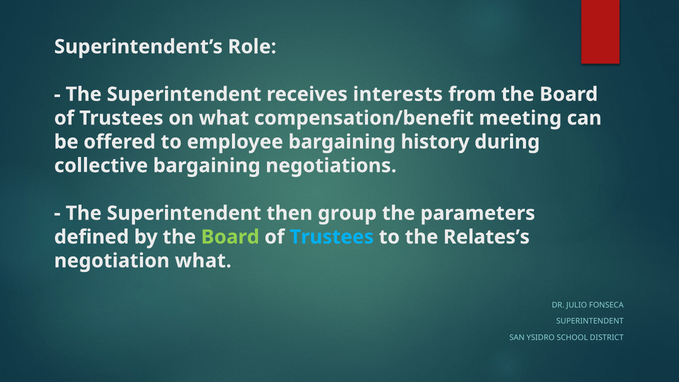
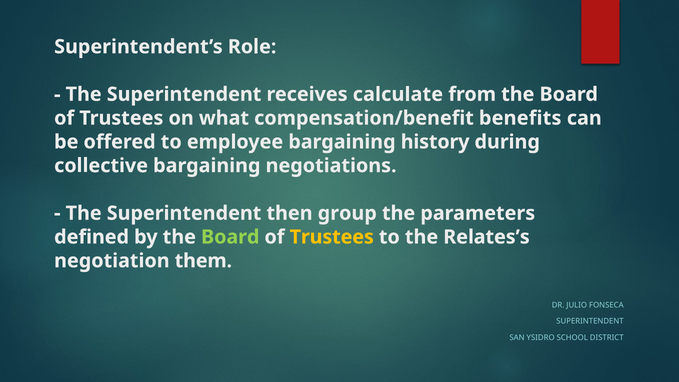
interests: interests -> calculate
meeting: meeting -> benefits
Trustees at (332, 237) colour: light blue -> yellow
negotiation what: what -> them
